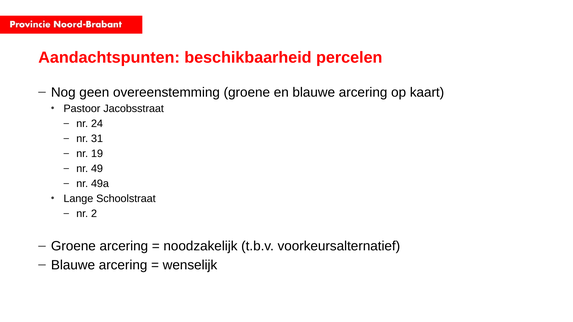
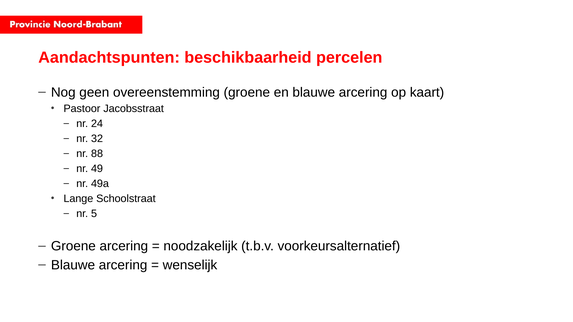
31: 31 -> 32
19: 19 -> 88
2: 2 -> 5
